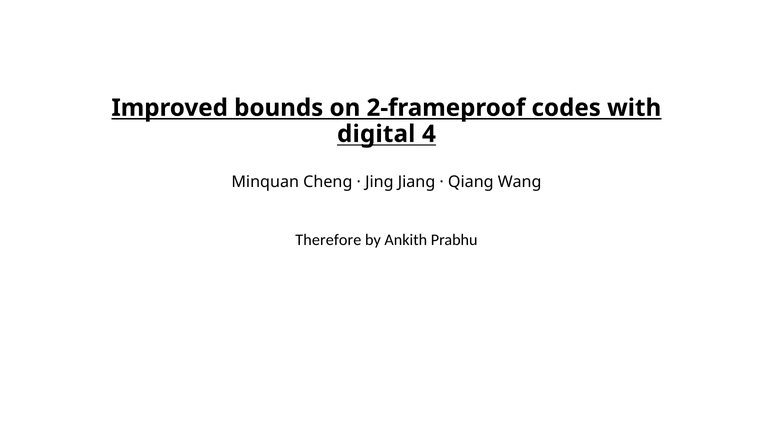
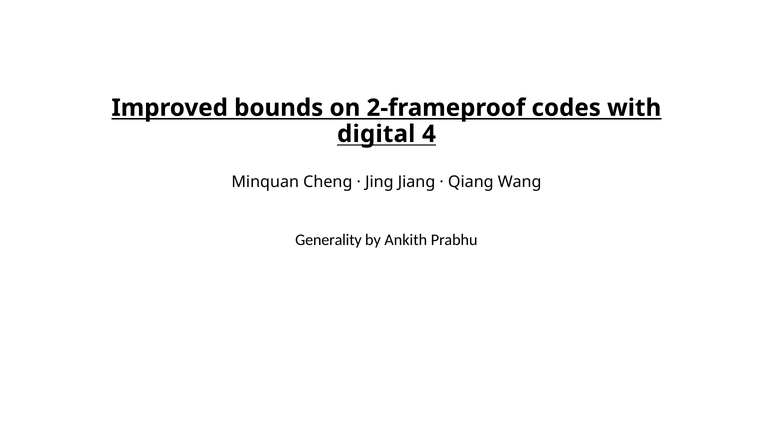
Therefore: Therefore -> Generality
